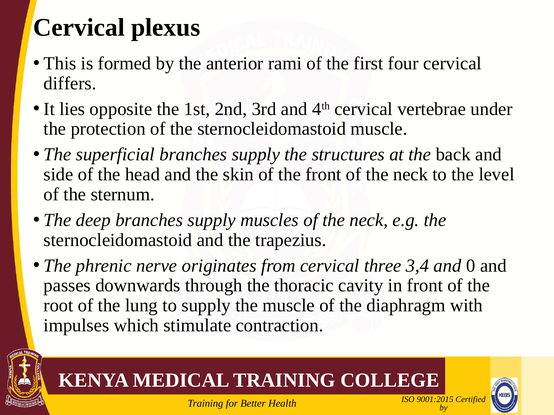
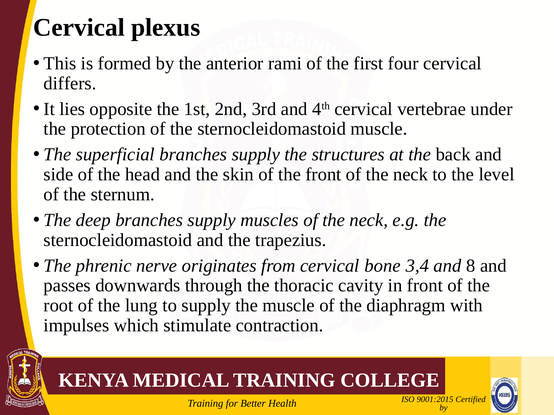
three: three -> bone
0: 0 -> 8
